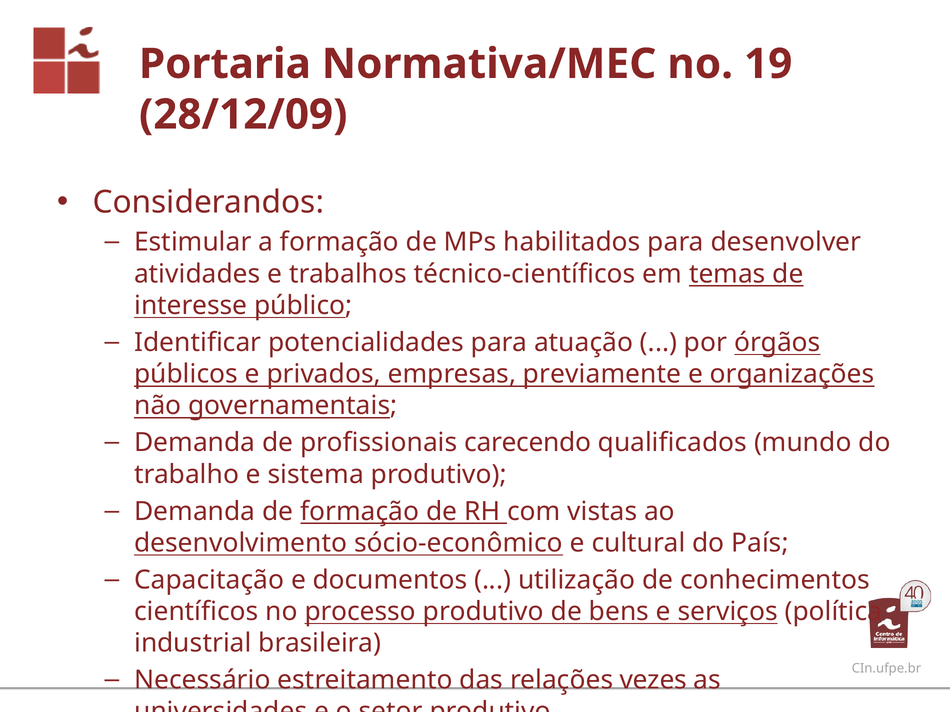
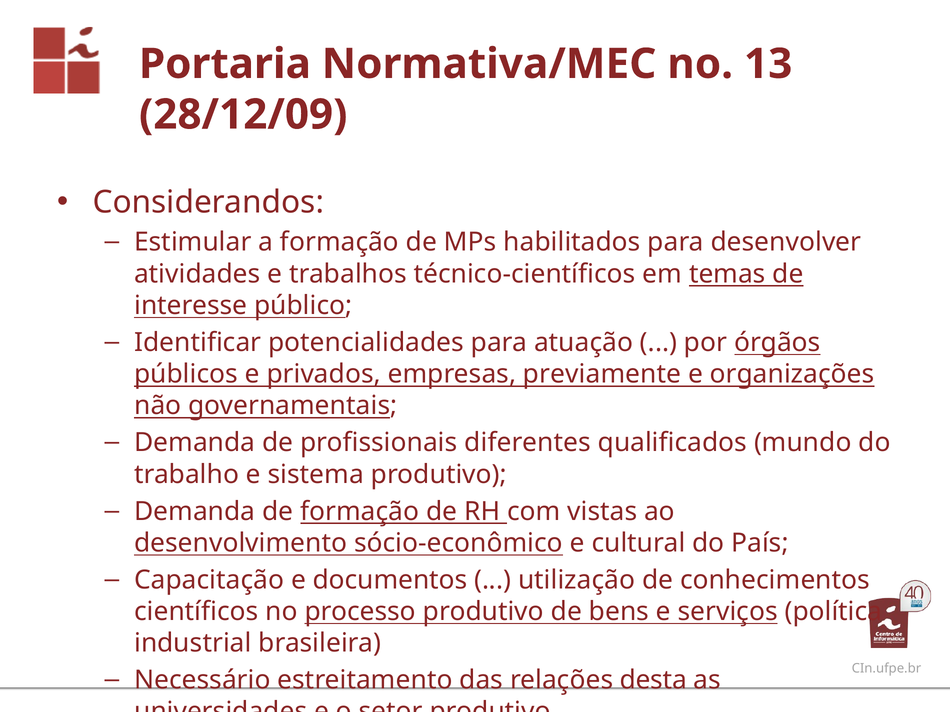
19: 19 -> 13
carecendo: carecendo -> diferentes
vezes: vezes -> desta
